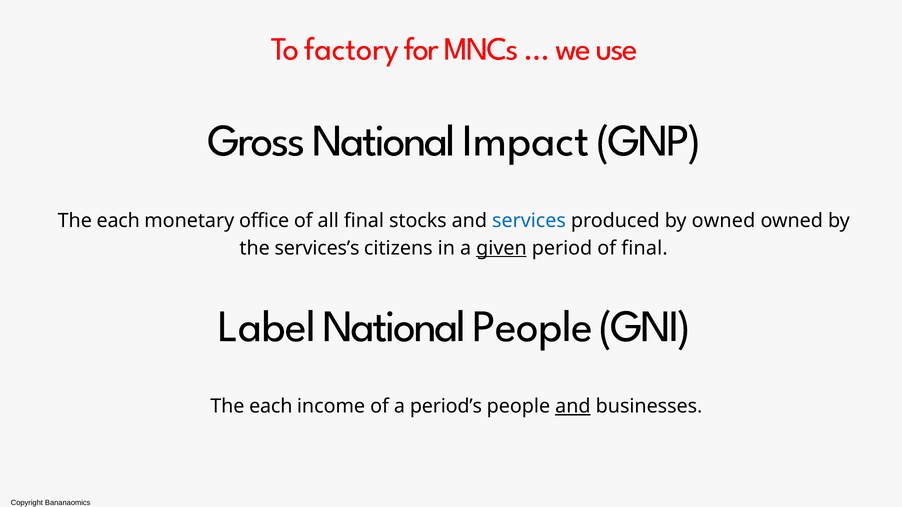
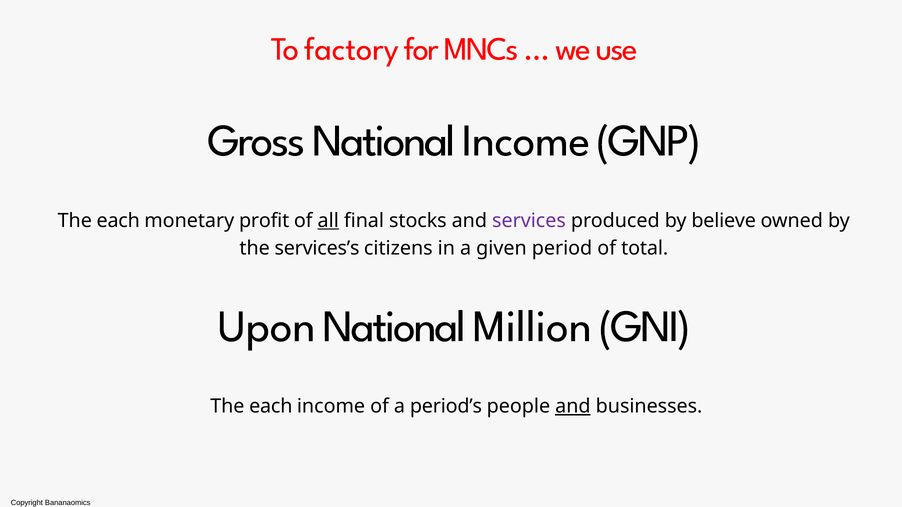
National Impact: Impact -> Income
office: office -> profit
all underline: none -> present
services colour: blue -> purple
by owned: owned -> believe
given underline: present -> none
of final: final -> total
Label: Label -> Upon
National People: People -> Million
